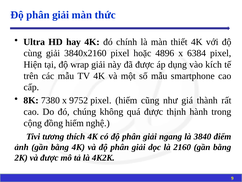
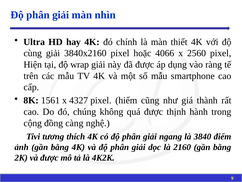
thức: thức -> nhìn
4896: 4896 -> 4066
6384: 6384 -> 2560
kích: kích -> ràng
7380: 7380 -> 1561
9752: 9752 -> 4327
đồng hiếm: hiếm -> càng
